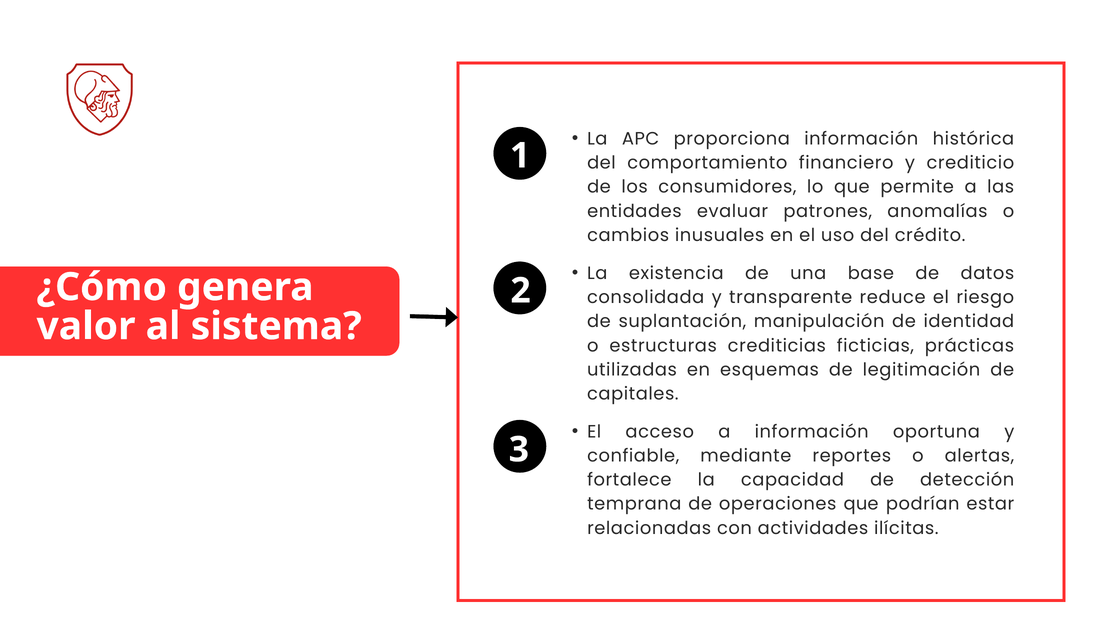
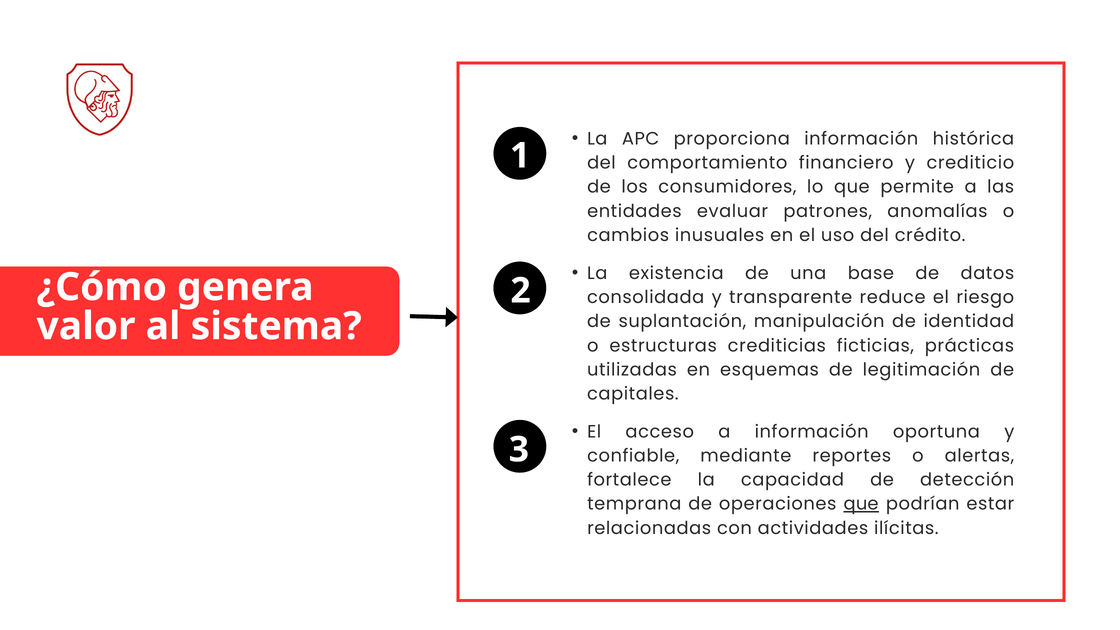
que at (861, 504) underline: none -> present
